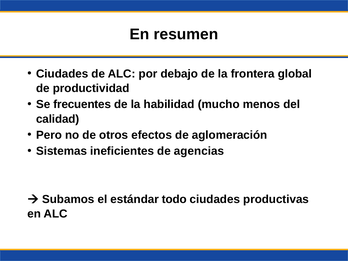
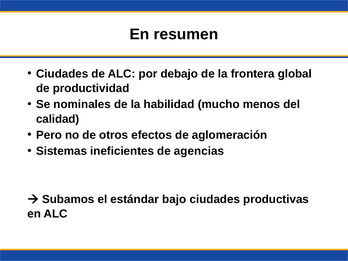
frecuentes: frecuentes -> nominales
todo: todo -> bajo
